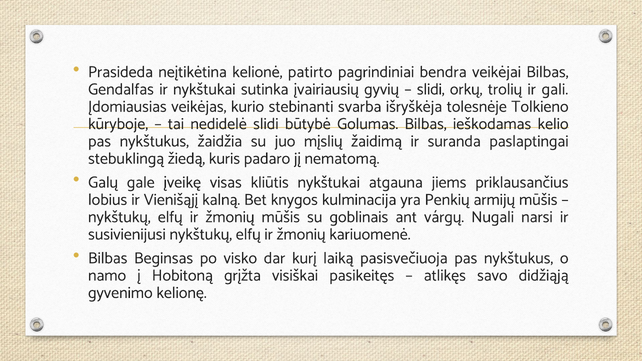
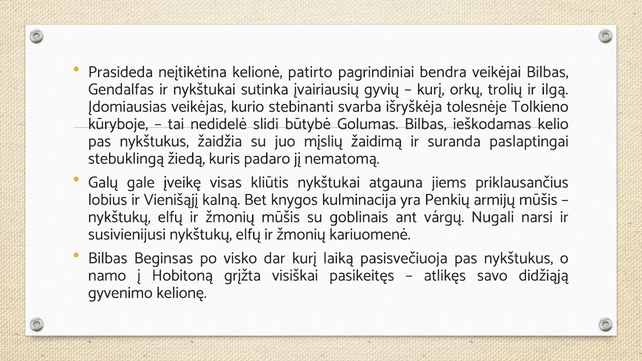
slidi at (431, 89): slidi -> kurį
gali: gali -> ilgą
